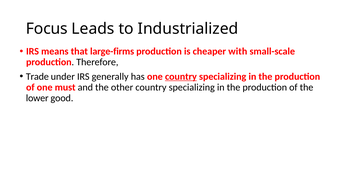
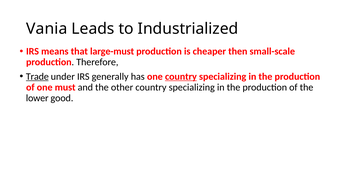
Focus: Focus -> Vania
large-firms: large-firms -> large-must
with: with -> then
Trade underline: none -> present
